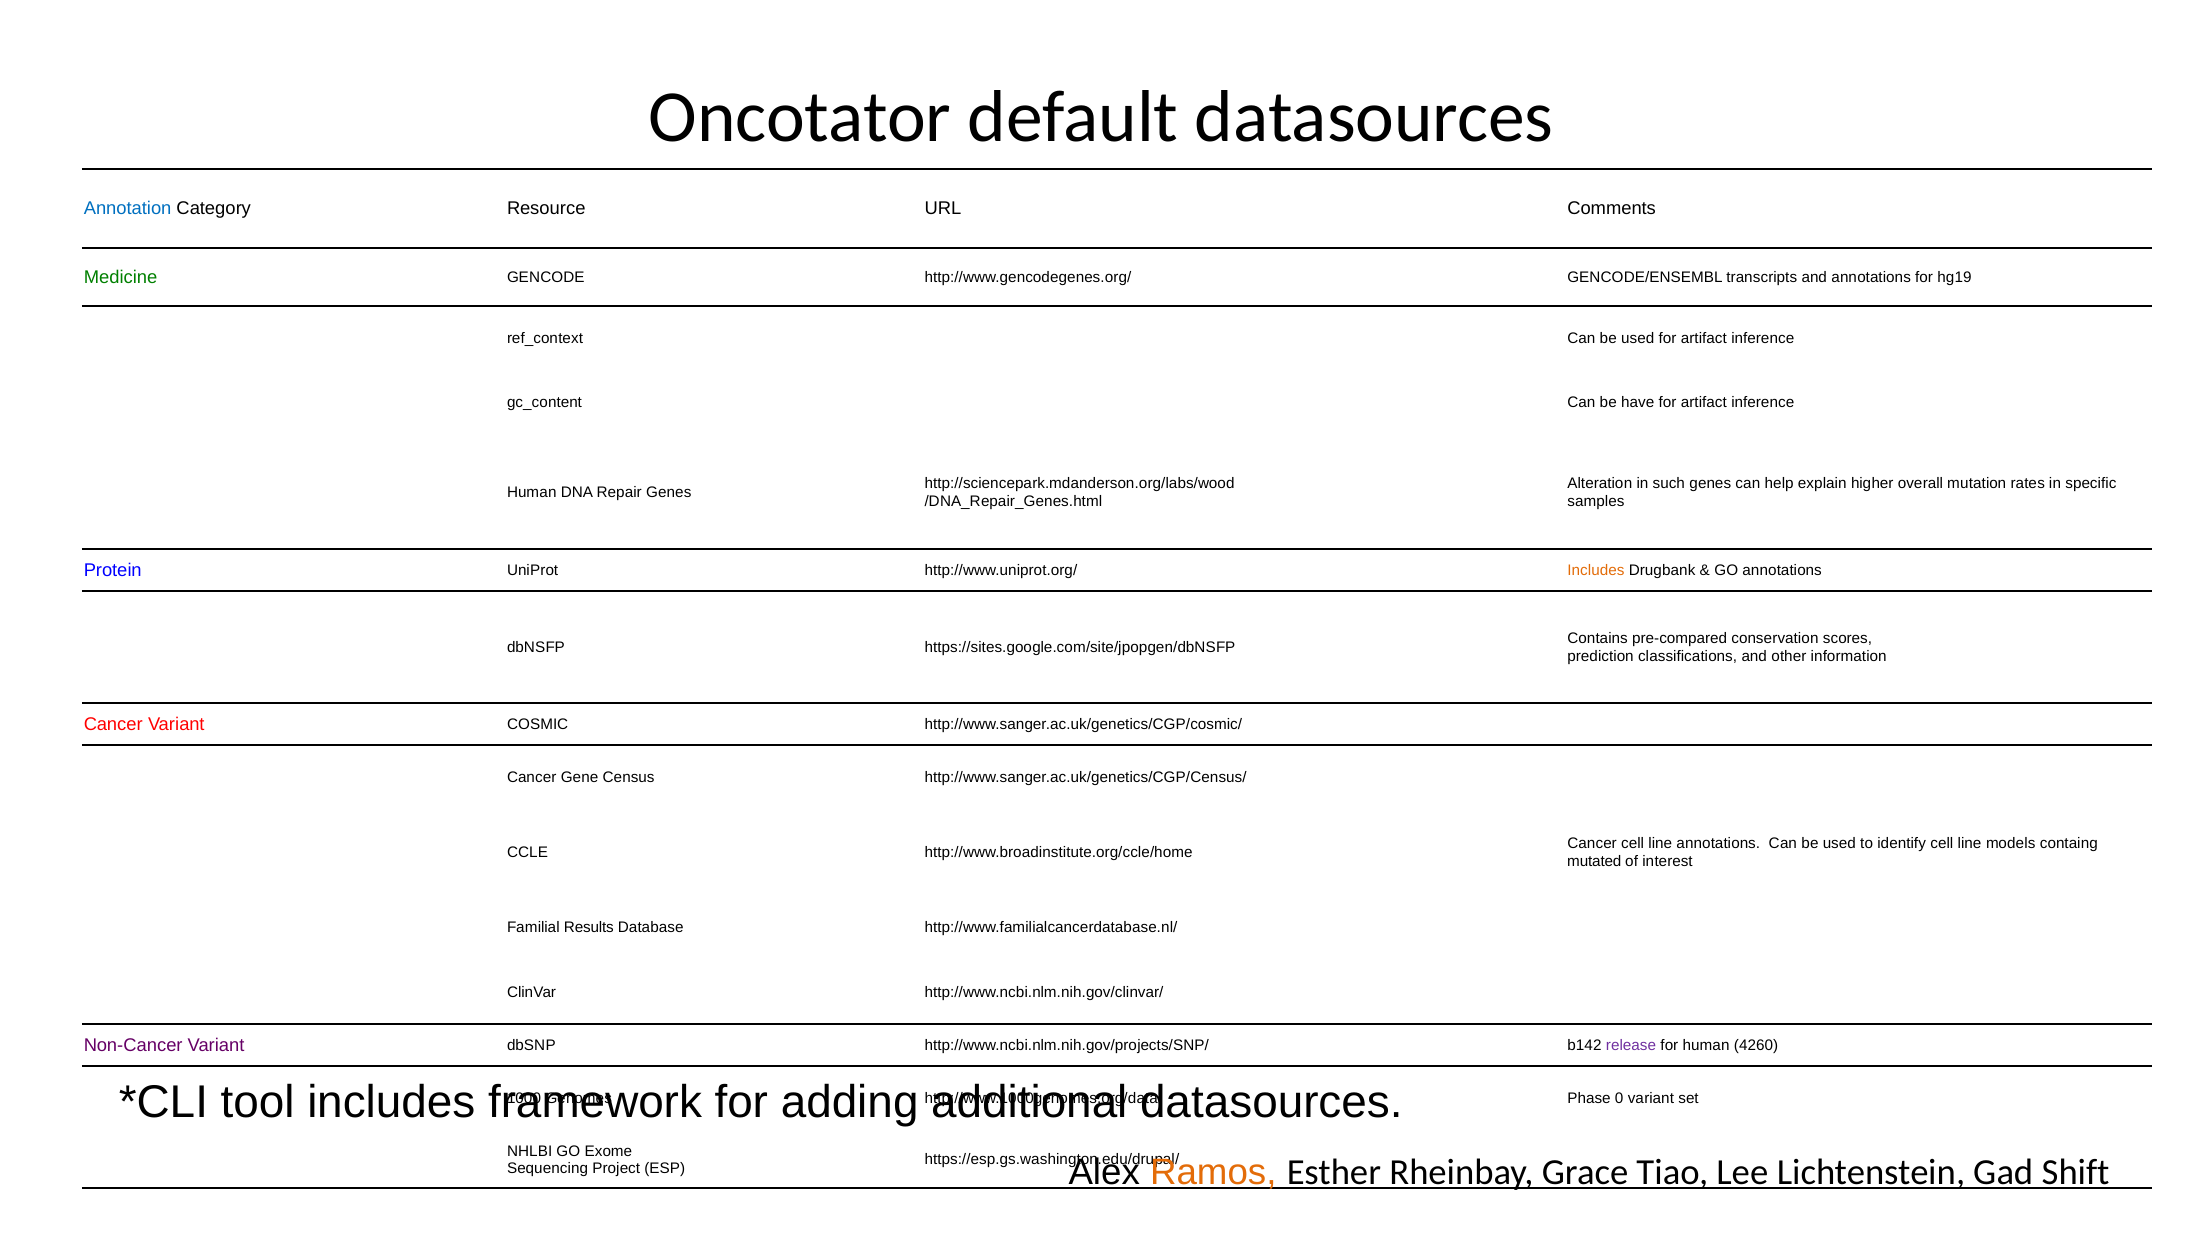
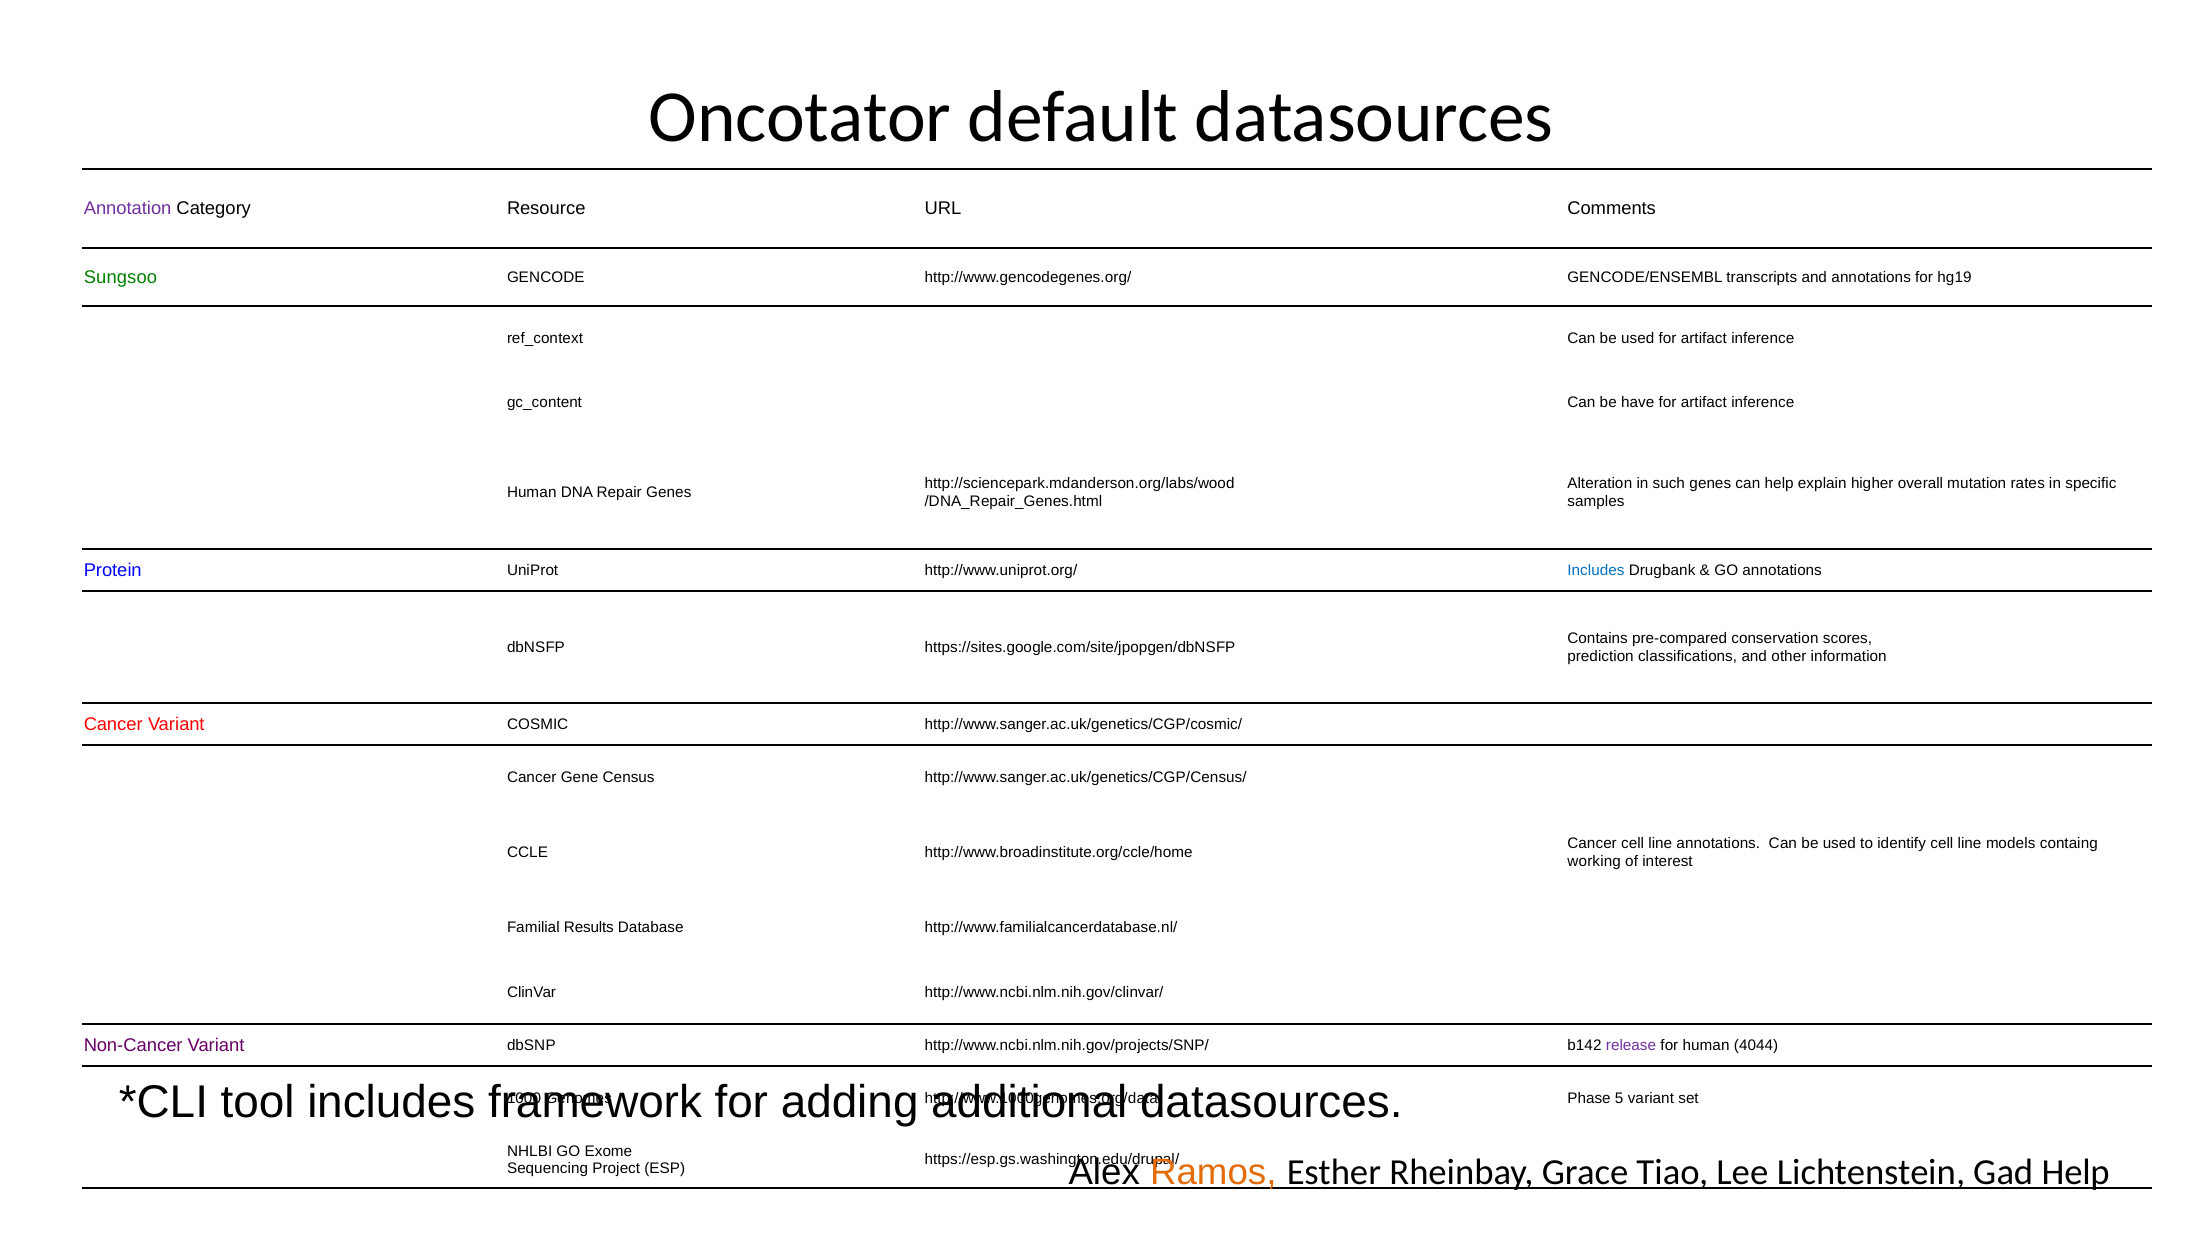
Annotation colour: blue -> purple
Medicine: Medicine -> Sungsoo
Includes at (1596, 571) colour: orange -> blue
mutated: mutated -> working
4260: 4260 -> 4044
0: 0 -> 5
Gad Shift: Shift -> Help
